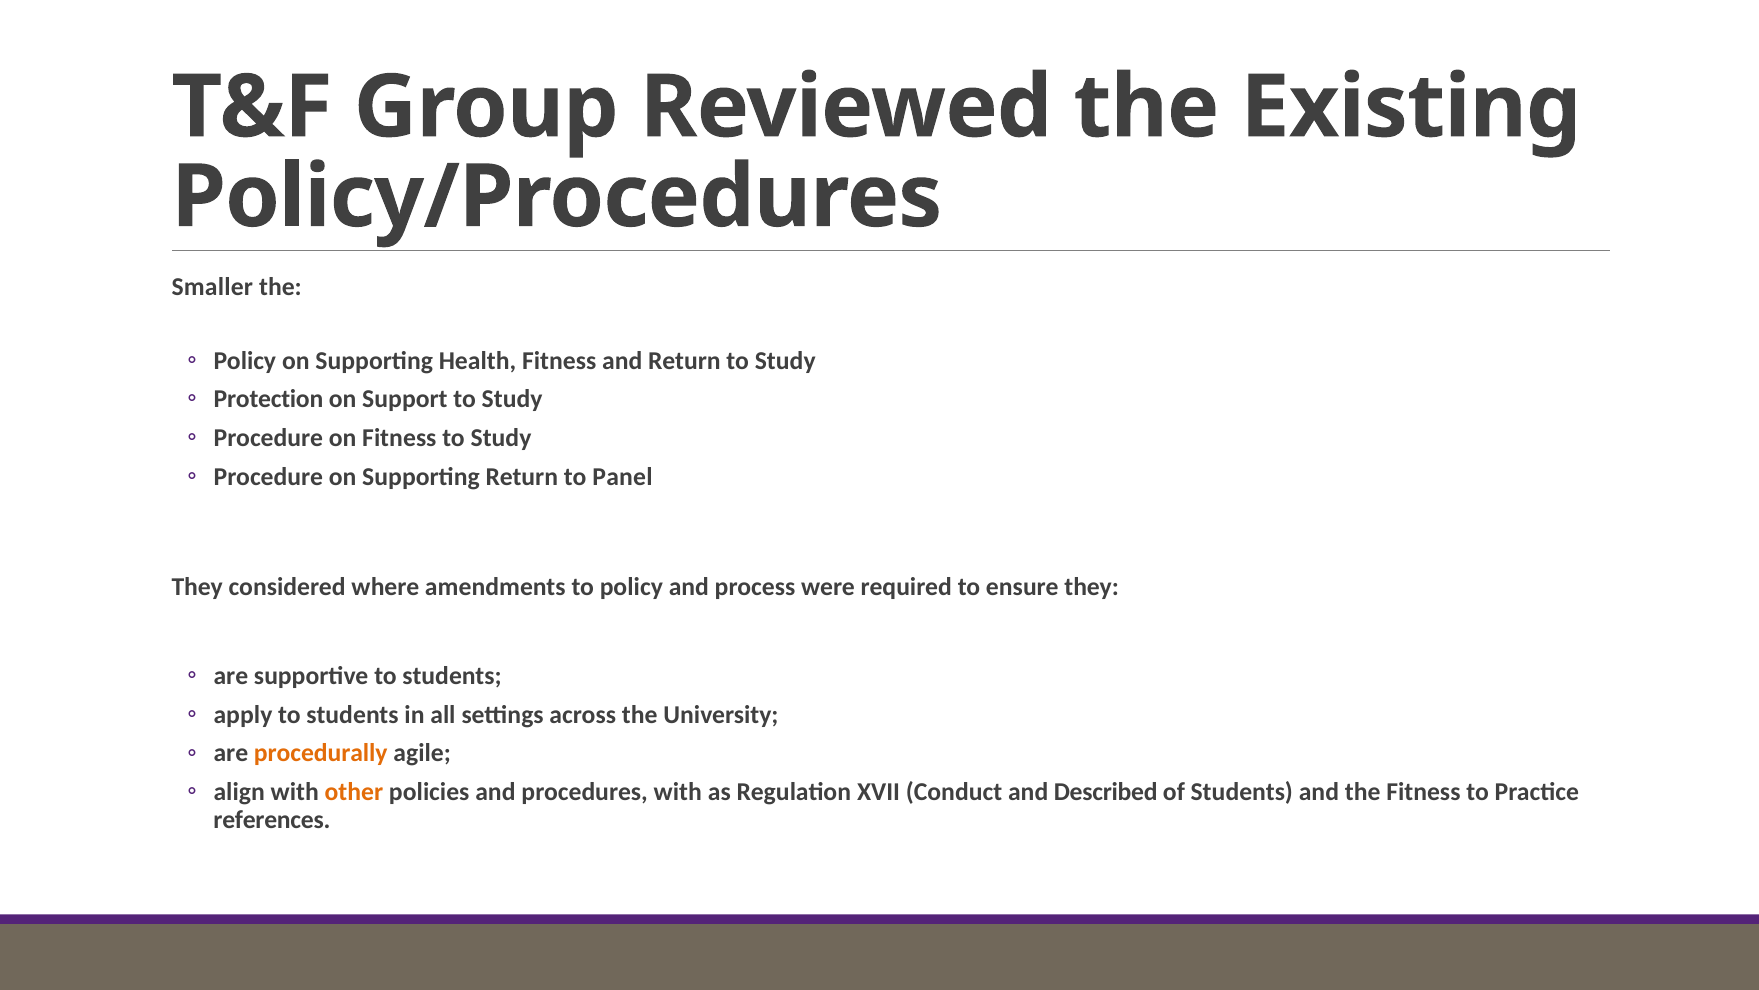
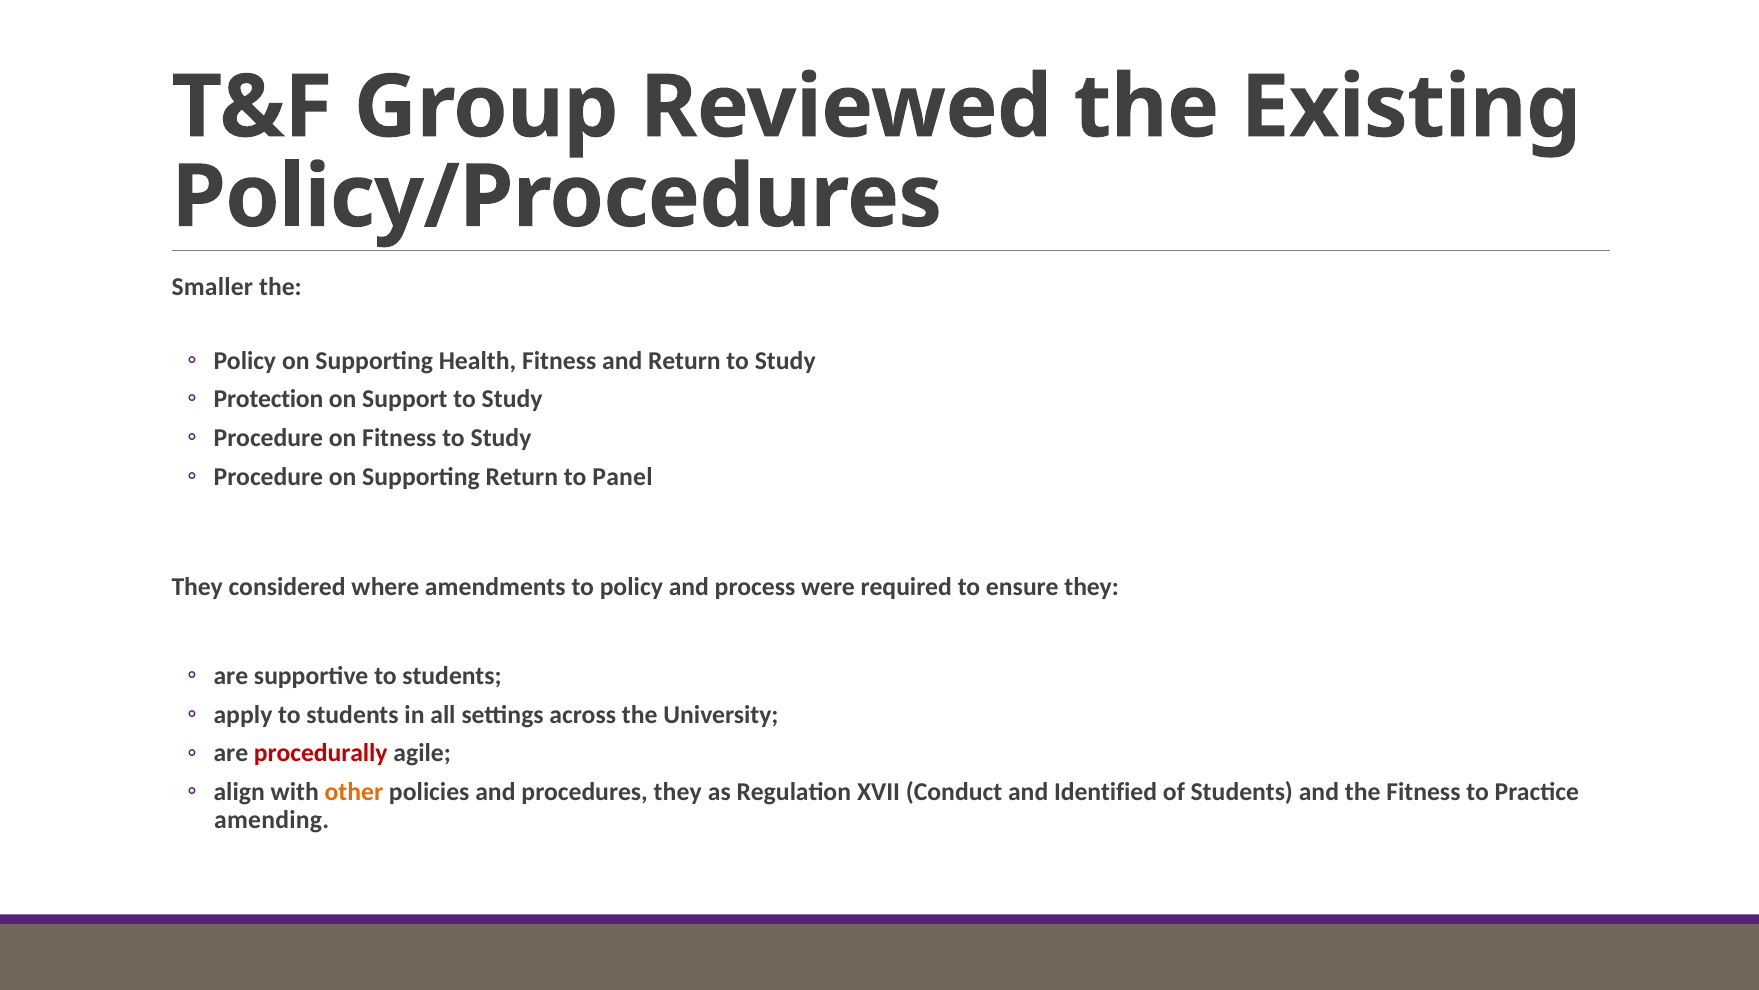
procedurally colour: orange -> red
procedures with: with -> they
Described: Described -> Identified
references: references -> amending
